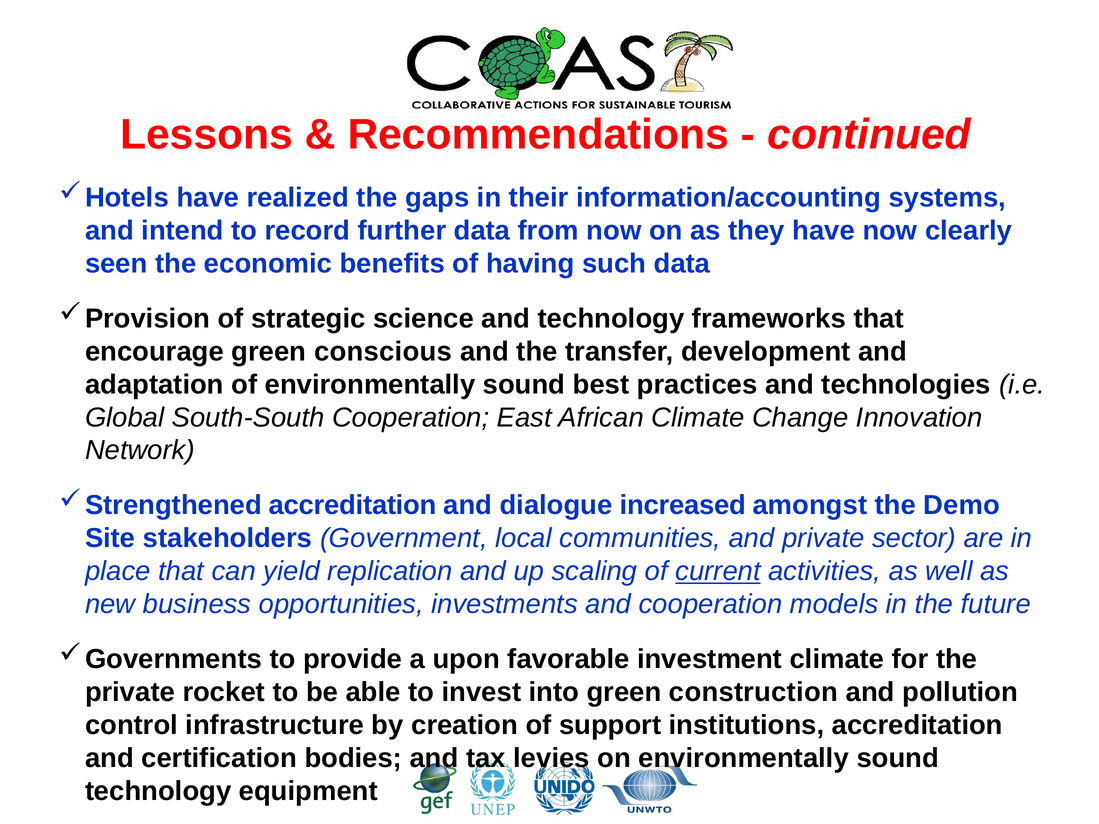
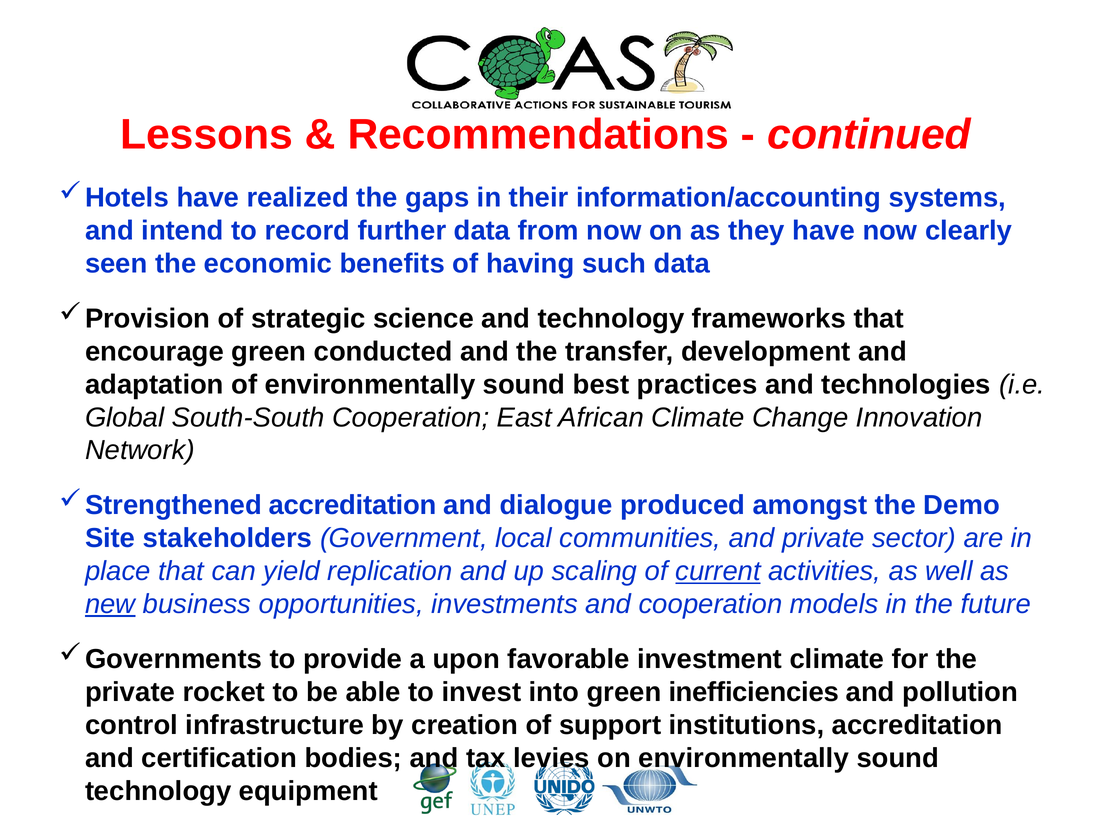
conscious: conscious -> conducted
increased: increased -> produced
new underline: none -> present
construction: construction -> inefficiencies
